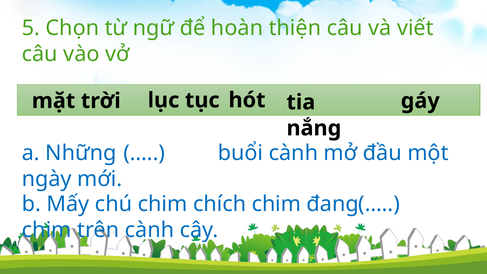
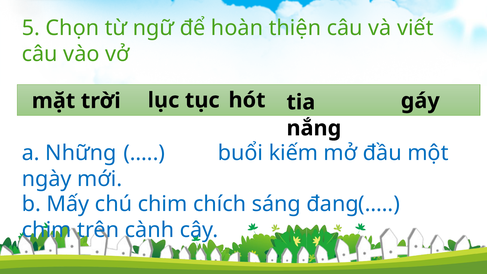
buổi cành: cành -> kiếm
chích chim: chim -> sáng
